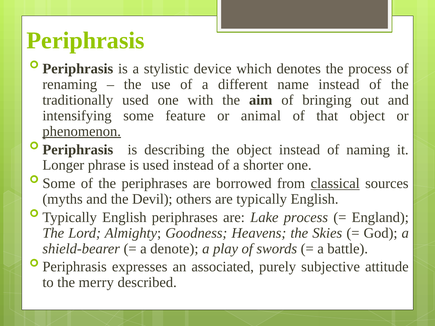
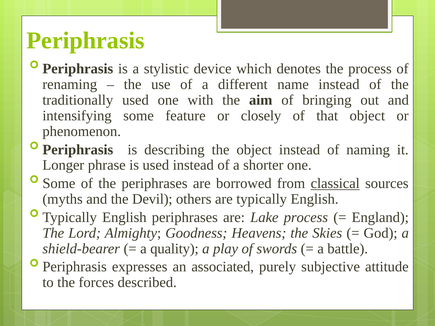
animal: animal -> closely
phenomenon underline: present -> none
denote: denote -> quality
merry: merry -> forces
